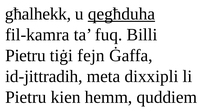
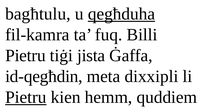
għalhekk: għalhekk -> bagħtulu
fejn: fejn -> jista
id-jittradih: id-jittradih -> id-qegħdin
Pietru at (26, 97) underline: none -> present
